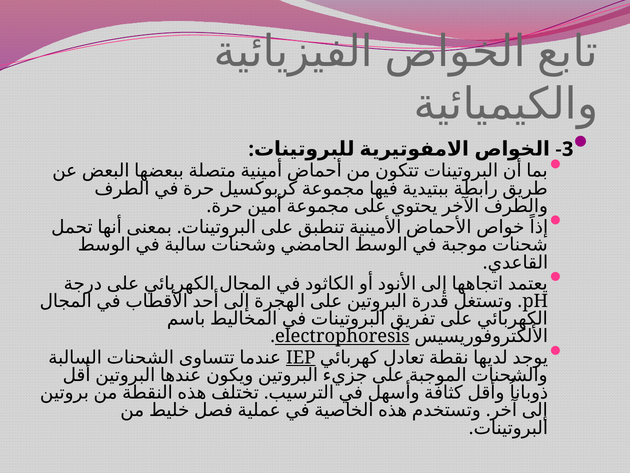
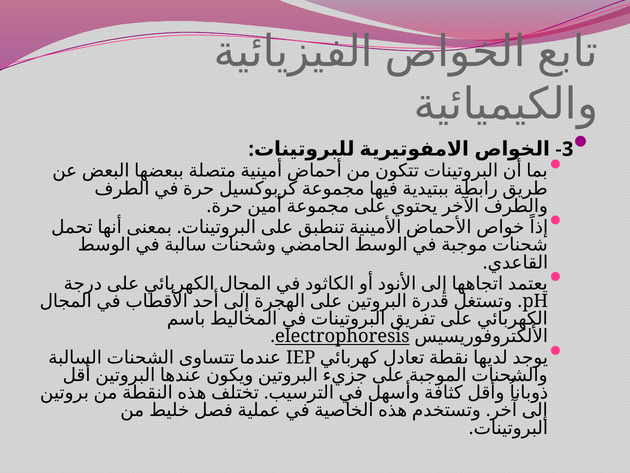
IEP underline: present -> none
